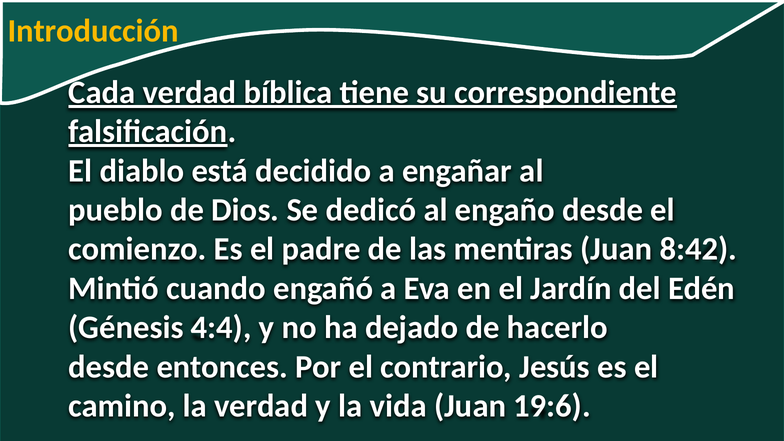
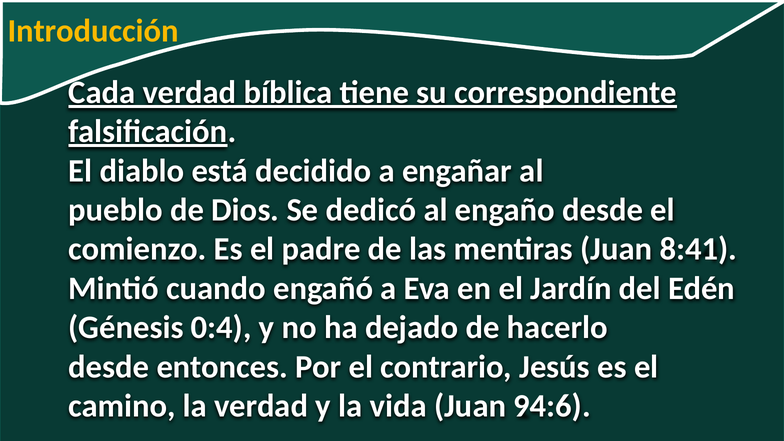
8:42: 8:42 -> 8:41
4:4: 4:4 -> 0:4
19:6: 19:6 -> 94:6
